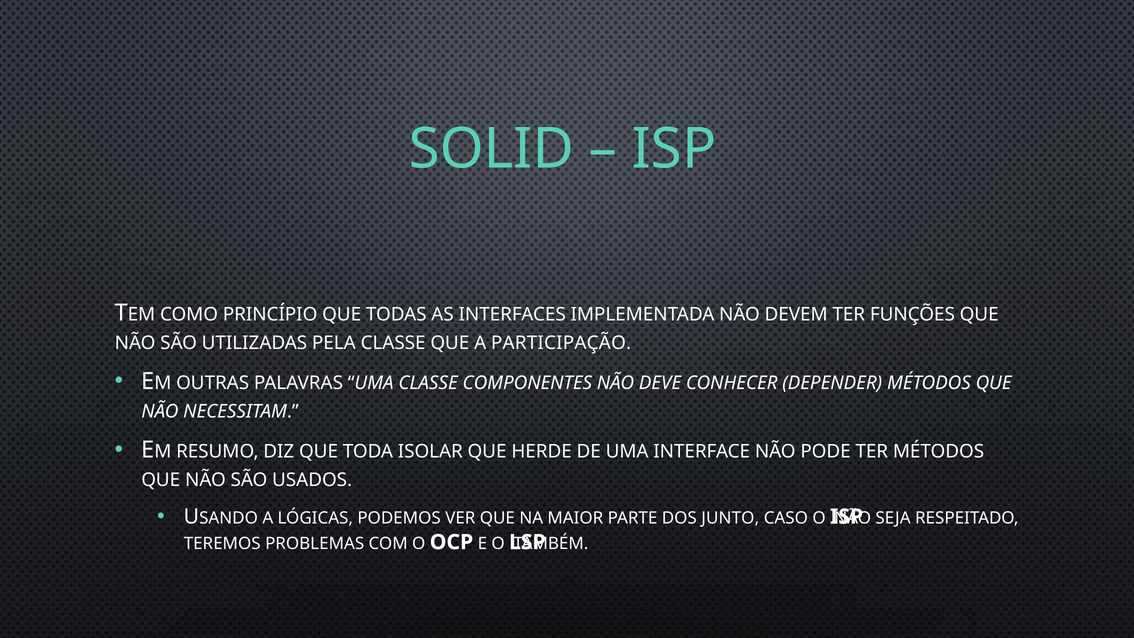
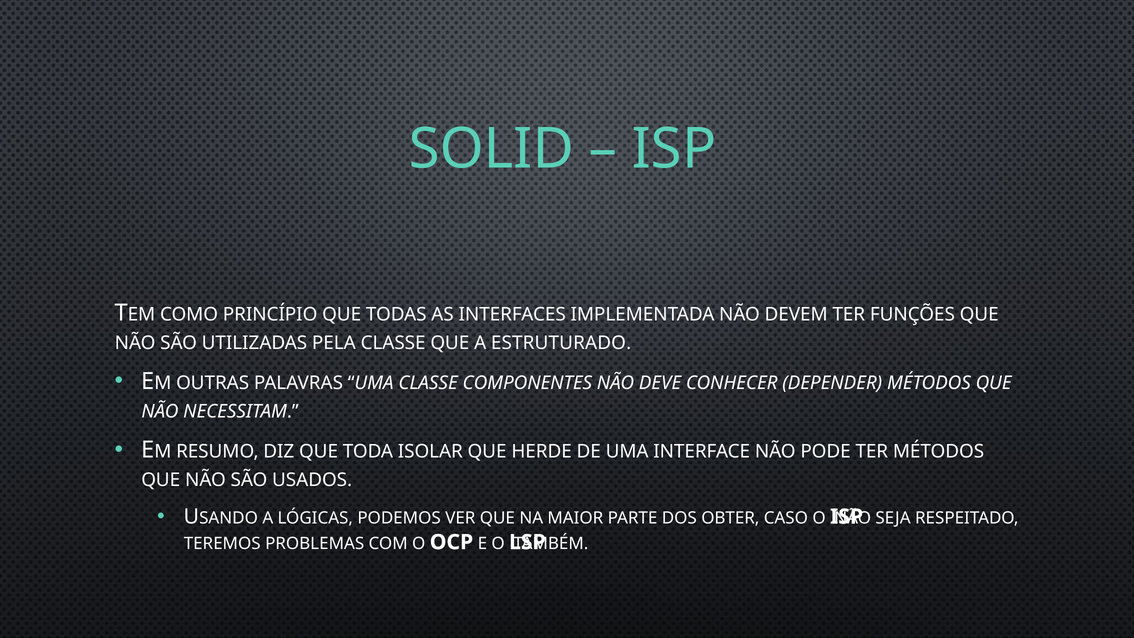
PARTICIPAÇÃO: PARTICIPAÇÃO -> ESTRUTURADO
JUNTO: JUNTO -> OBTER
